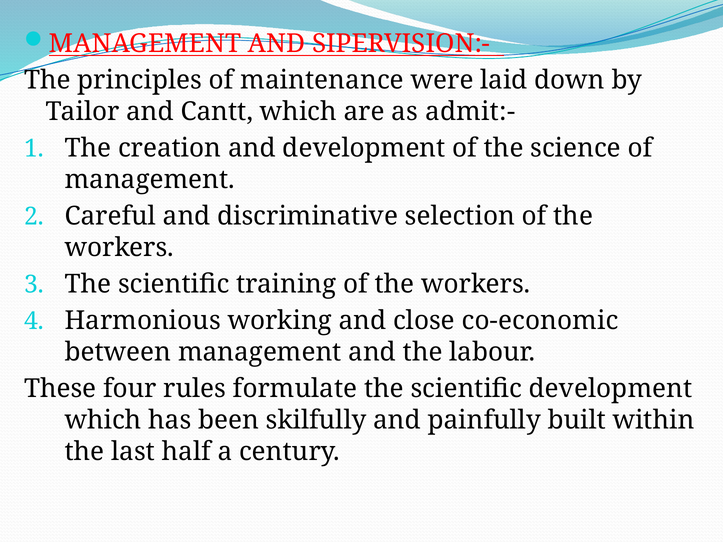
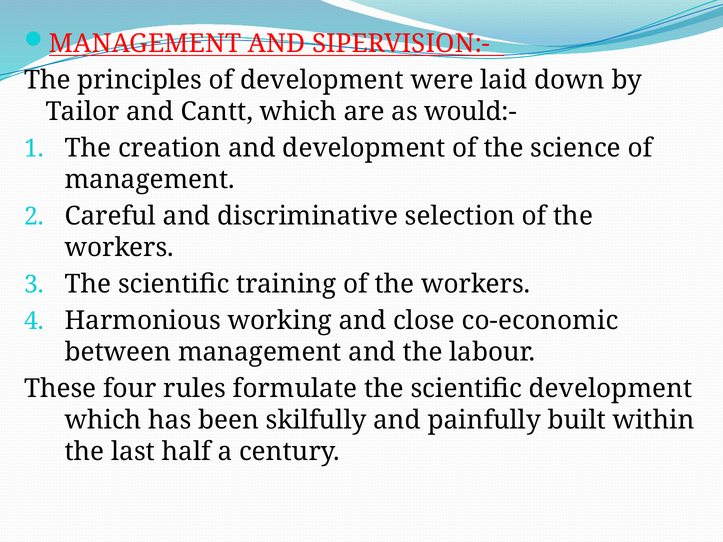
of maintenance: maintenance -> development
admit:-: admit:- -> would:-
